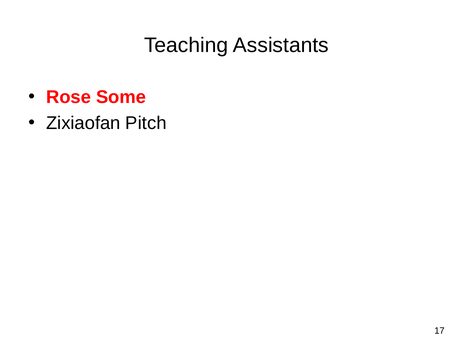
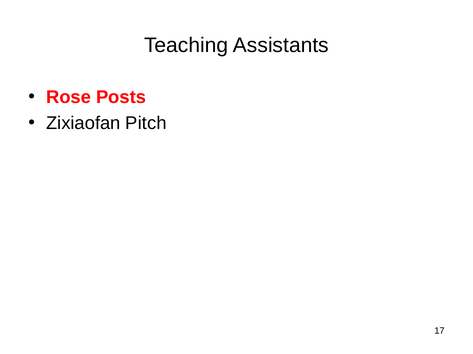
Some: Some -> Posts
